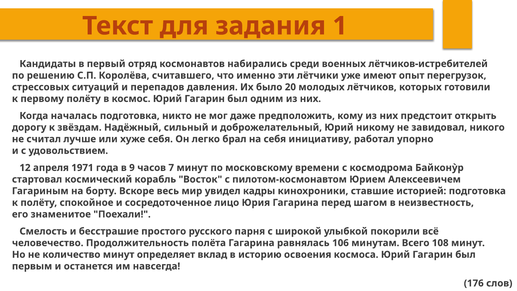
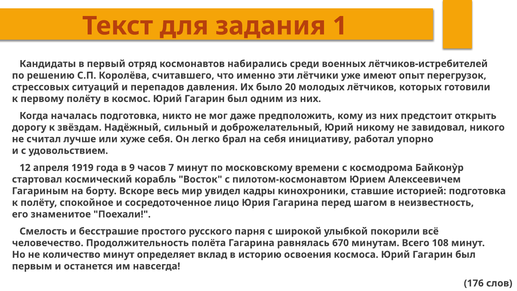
1971: 1971 -> 1919
106: 106 -> 670
